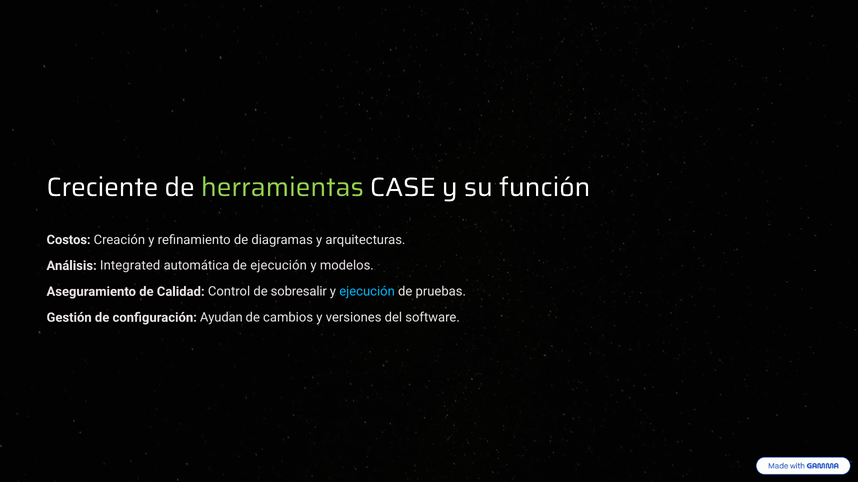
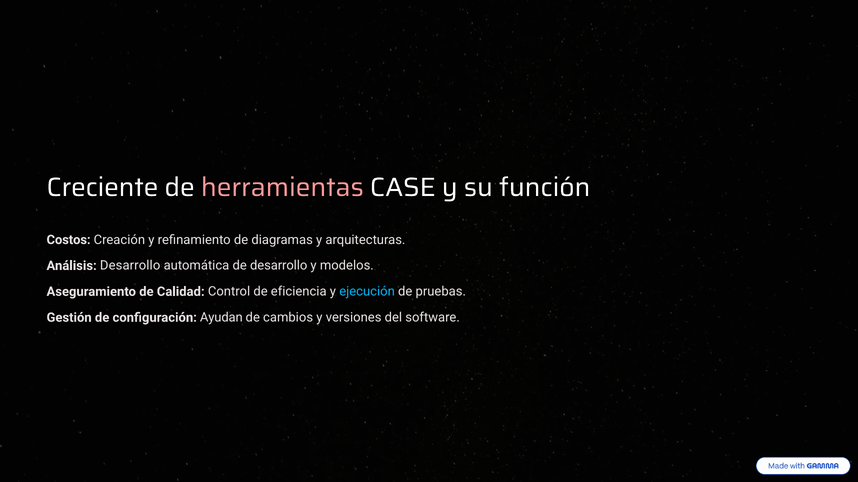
herramientas colour: light green -> pink
Análisis Integrated: Integrated -> Desarrollo
de ejecución: ejecución -> desarrollo
sobresalir: sobresalir -> eficiencia
